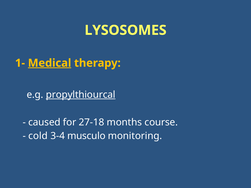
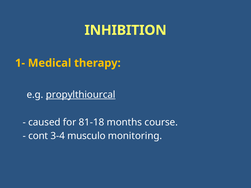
LYSOSOMES: LYSOSOMES -> INHIBITION
Medical underline: present -> none
27-18: 27-18 -> 81-18
cold: cold -> cont
